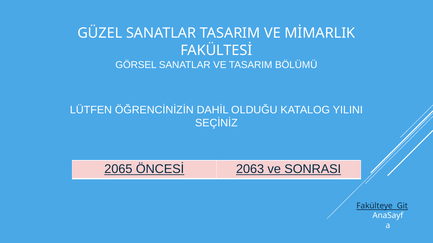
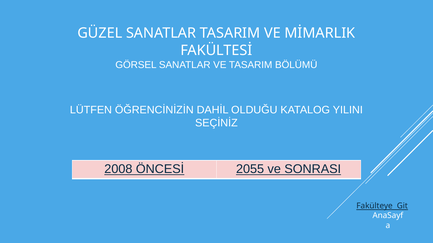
2065: 2065 -> 2008
2063: 2063 -> 2055
